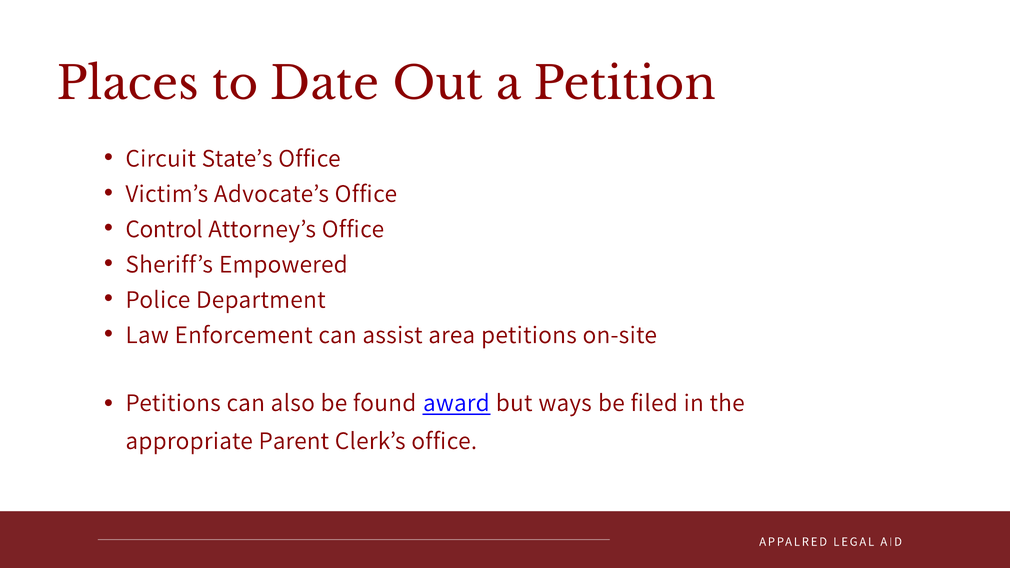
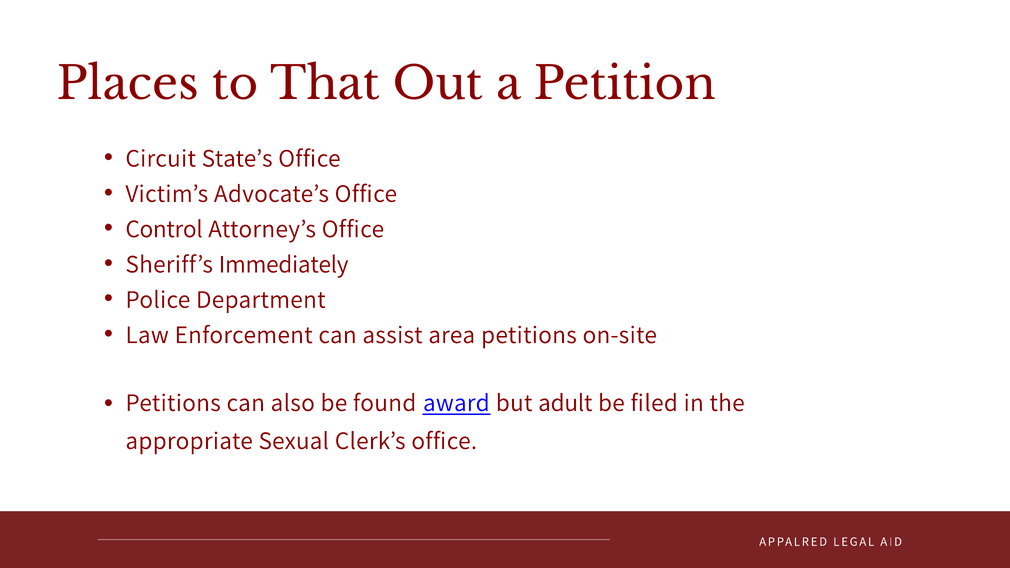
Date: Date -> That
Empowered: Empowered -> Immediately
ways: ways -> adult
Parent: Parent -> Sexual
